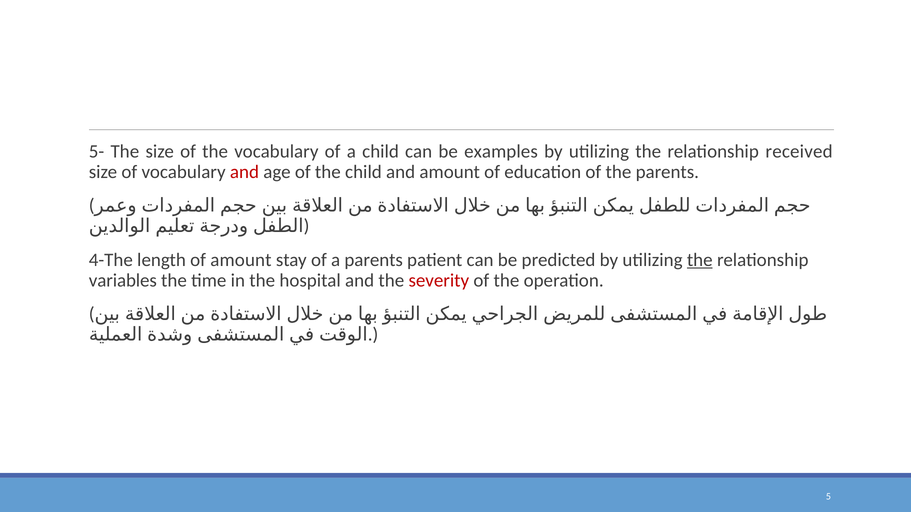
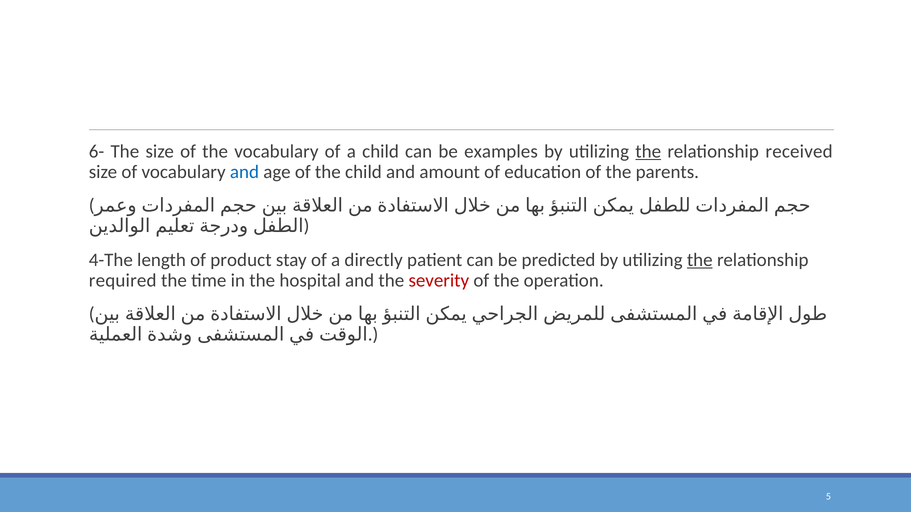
5-: 5- -> 6-
the at (648, 151) underline: none -> present
and at (244, 172) colour: red -> blue
of amount: amount -> product
a parents: parents -> directly
variables: variables -> required
